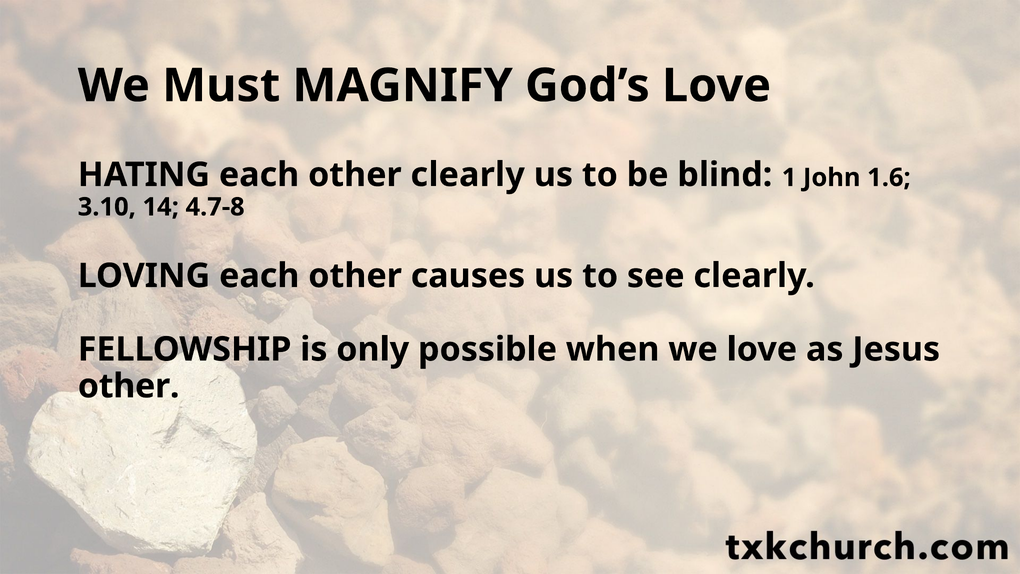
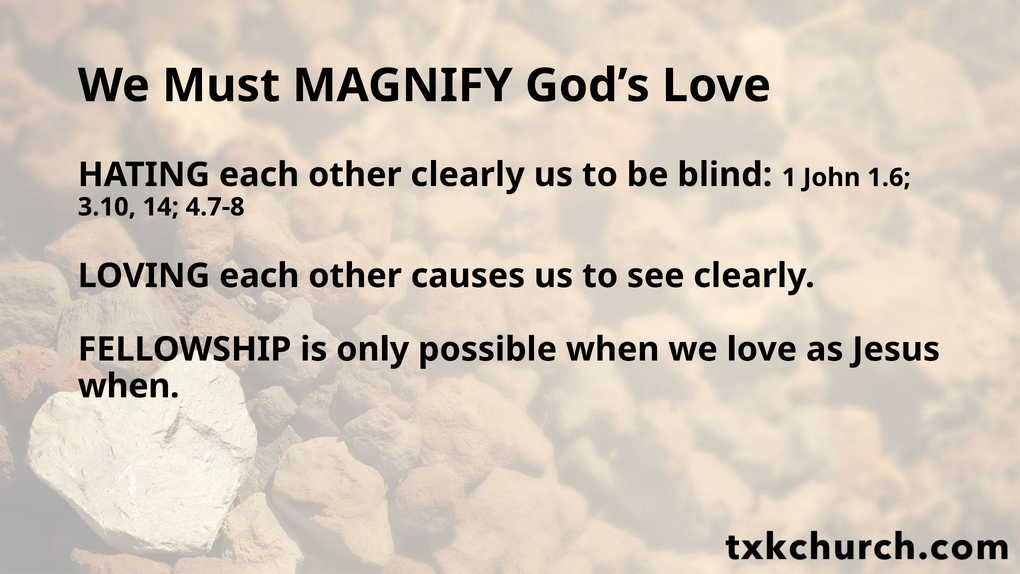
other at (129, 386): other -> when
